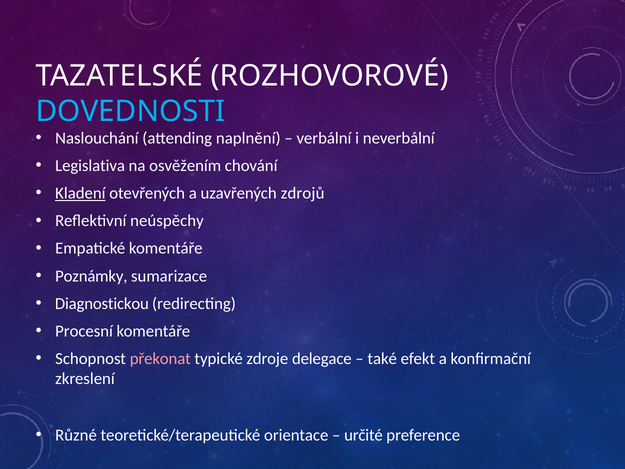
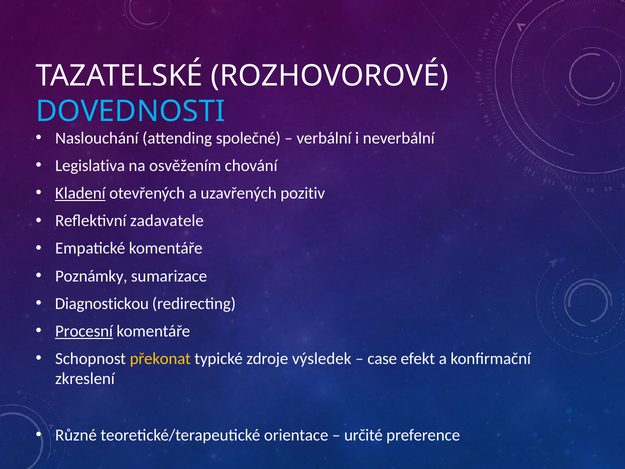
naplnění: naplnění -> společné
zdrojů: zdrojů -> pozitiv
neúspěchy: neúspěchy -> zadavatele
Procesní underline: none -> present
překonat colour: pink -> yellow
delegace: delegace -> výsledek
také: také -> case
